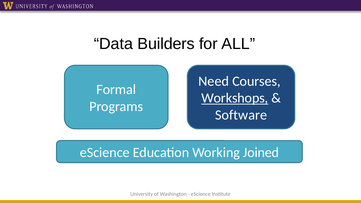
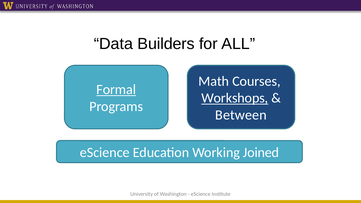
Need: Need -> Math
Formal underline: none -> present
Software: Software -> Between
